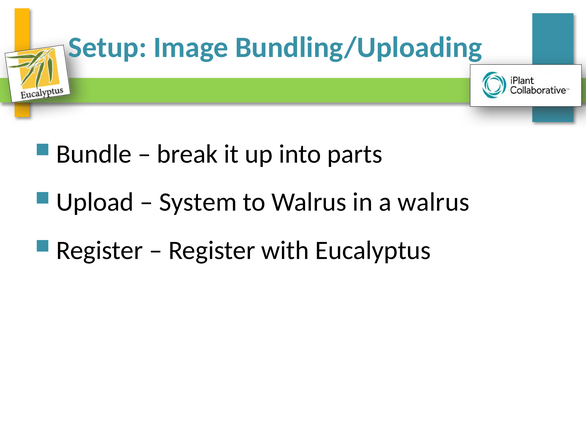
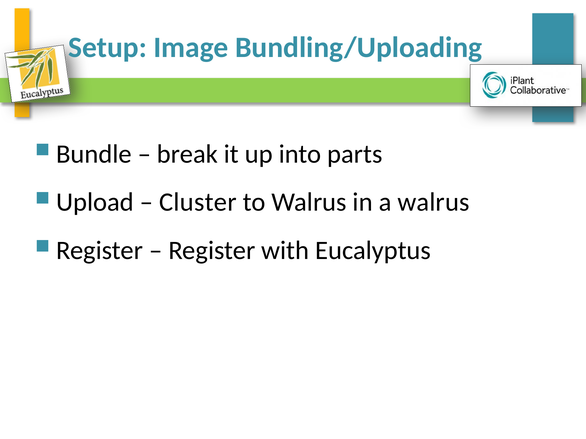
System: System -> Cluster
